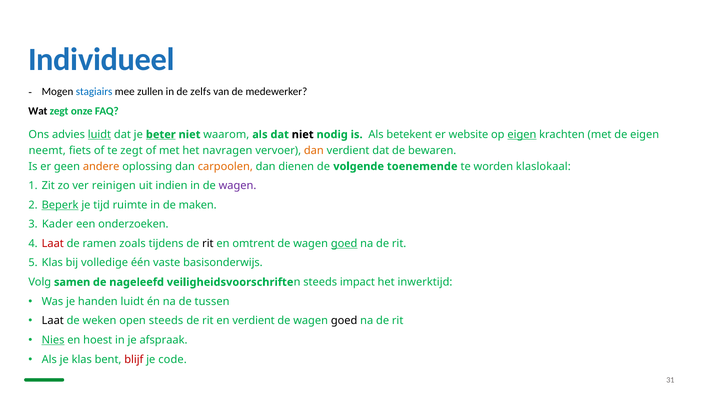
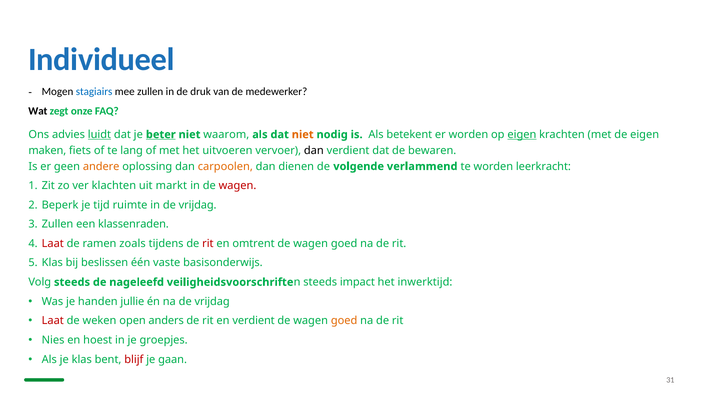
zelfs: zelfs -> druk
niet at (303, 134) colour: black -> orange
er website: website -> worden
neemt: neemt -> maken
te zegt: zegt -> lang
navragen: navragen -> uitvoeren
dan at (314, 150) colour: orange -> black
toenemende: toenemende -> verlammend
klaslokaal: klaslokaal -> leerkracht
reinigen: reinigen -> klachten
indien: indien -> markt
wagen at (238, 185) colour: purple -> red
Beperk underline: present -> none
in de maken: maken -> vrijdag
Kader at (57, 224): Kader -> Zullen
onderzoeken: onderzoeken -> klassenraden
rit at (208, 243) colour: black -> red
goed at (344, 243) underline: present -> none
volledige: volledige -> beslissen
Volg samen: samen -> steeds
handen luidt: luidt -> jullie
na de tussen: tussen -> vrijdag
Laat at (53, 321) colour: black -> red
open steeds: steeds -> anders
goed at (344, 321) colour: black -> orange
Nies underline: present -> none
afspraak: afspraak -> groepjes
code: code -> gaan
